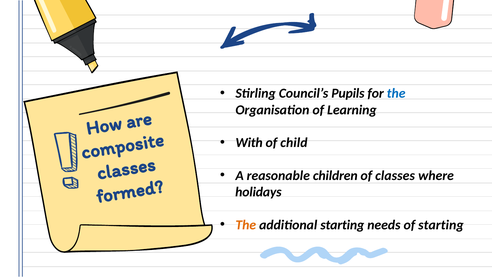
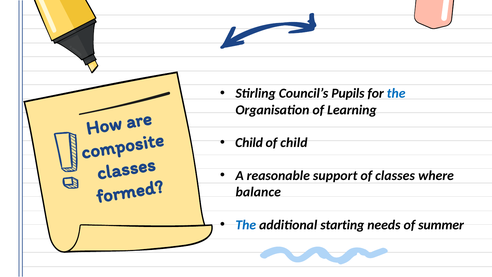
With at (249, 143): With -> Child
children: children -> support
holidays: holidays -> balance
The at (246, 225) colour: orange -> blue
of starting: starting -> summer
